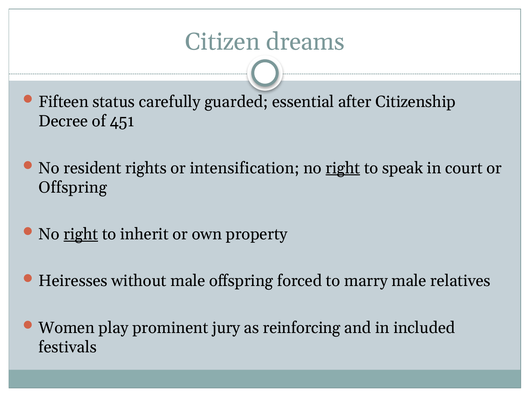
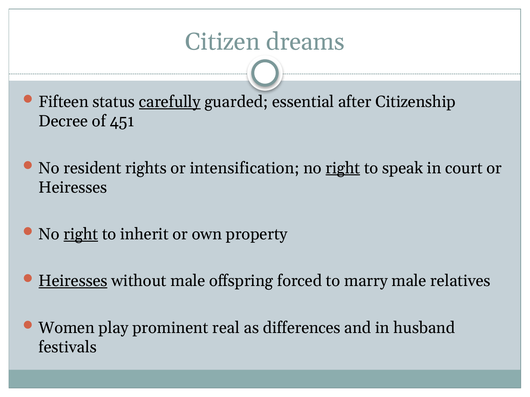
carefully underline: none -> present
Offspring at (73, 188): Offspring -> Heiresses
Heiresses at (73, 281) underline: none -> present
jury: jury -> real
reinforcing: reinforcing -> differences
included: included -> husband
